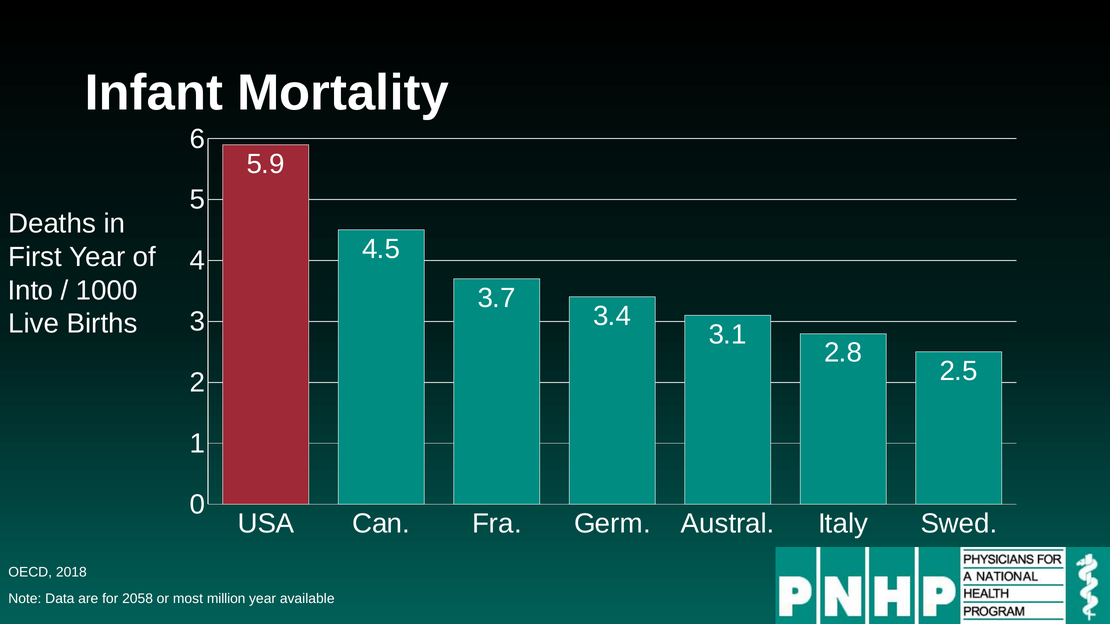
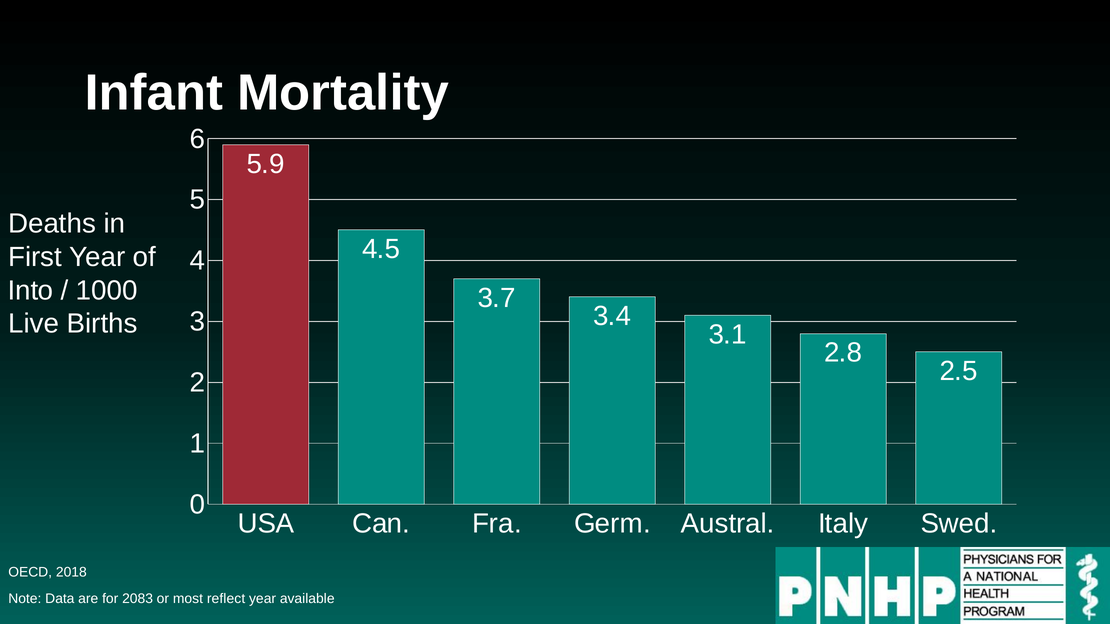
2058: 2058 -> 2083
million: million -> reflect
